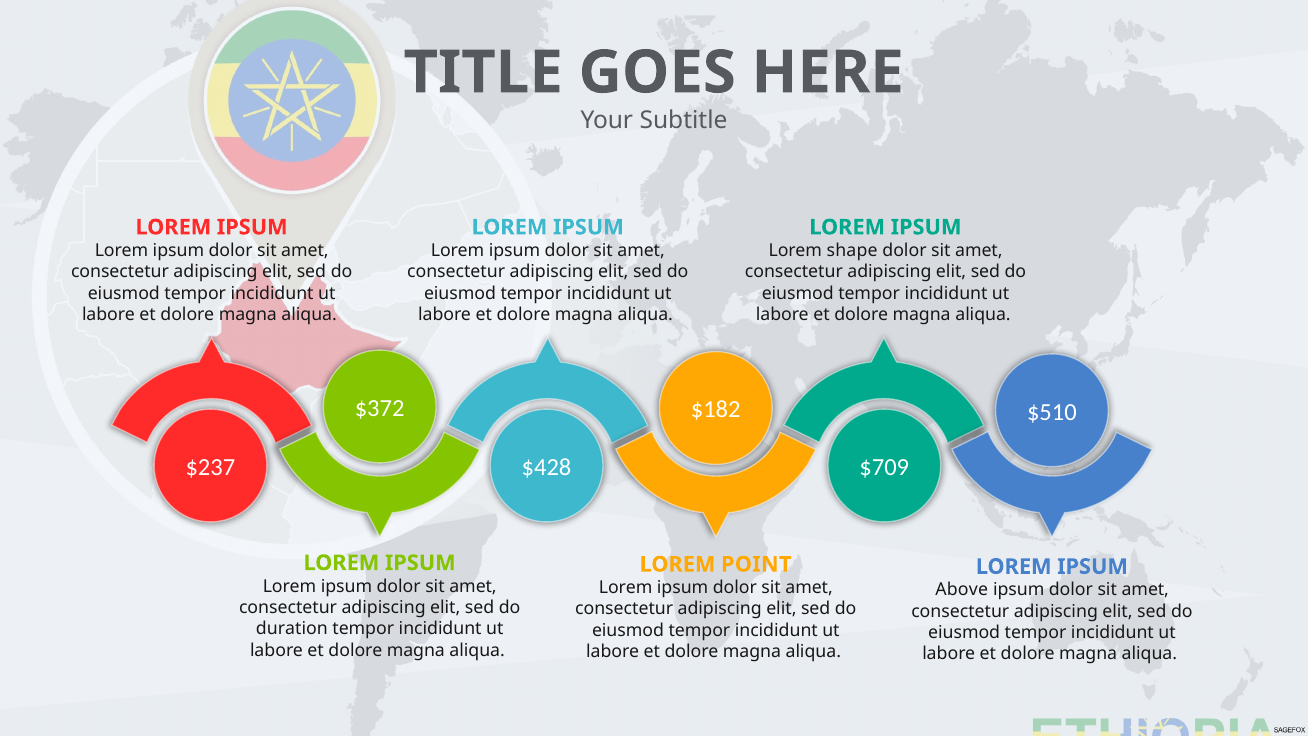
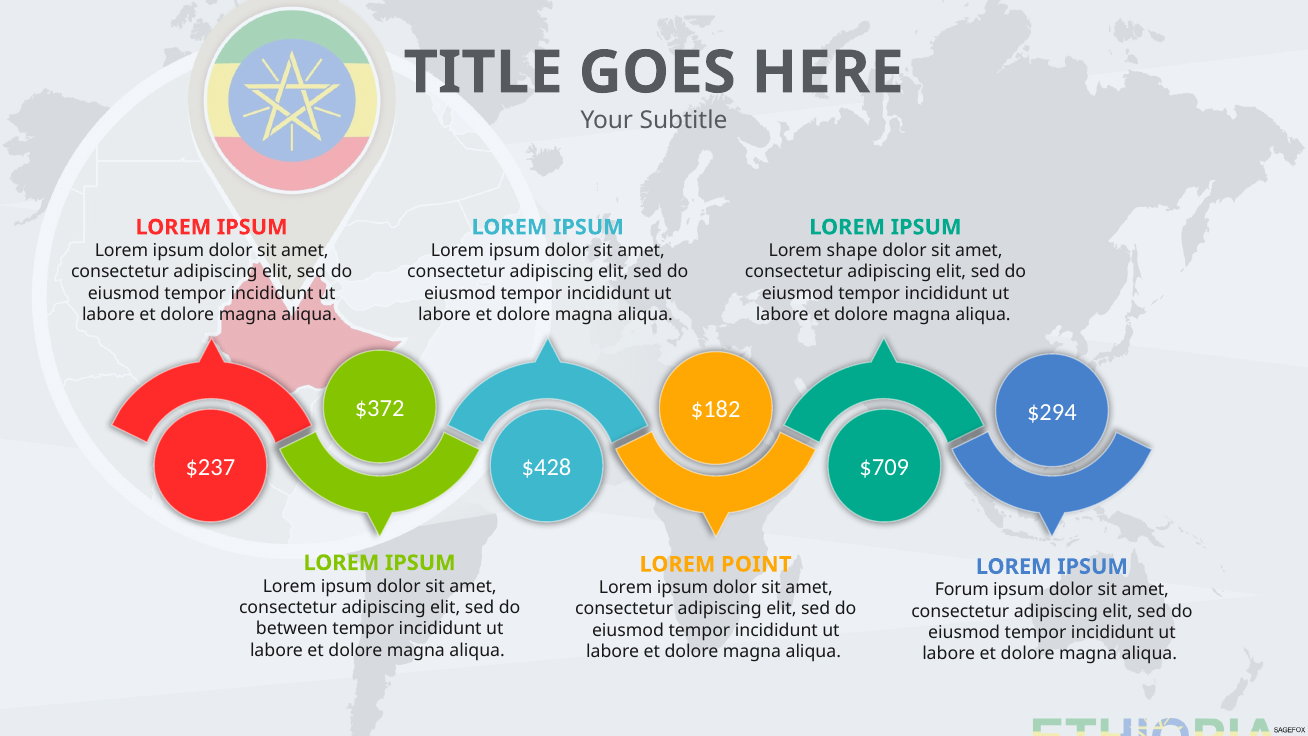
$510: $510 -> $294
Above: Above -> Forum
duration: duration -> between
